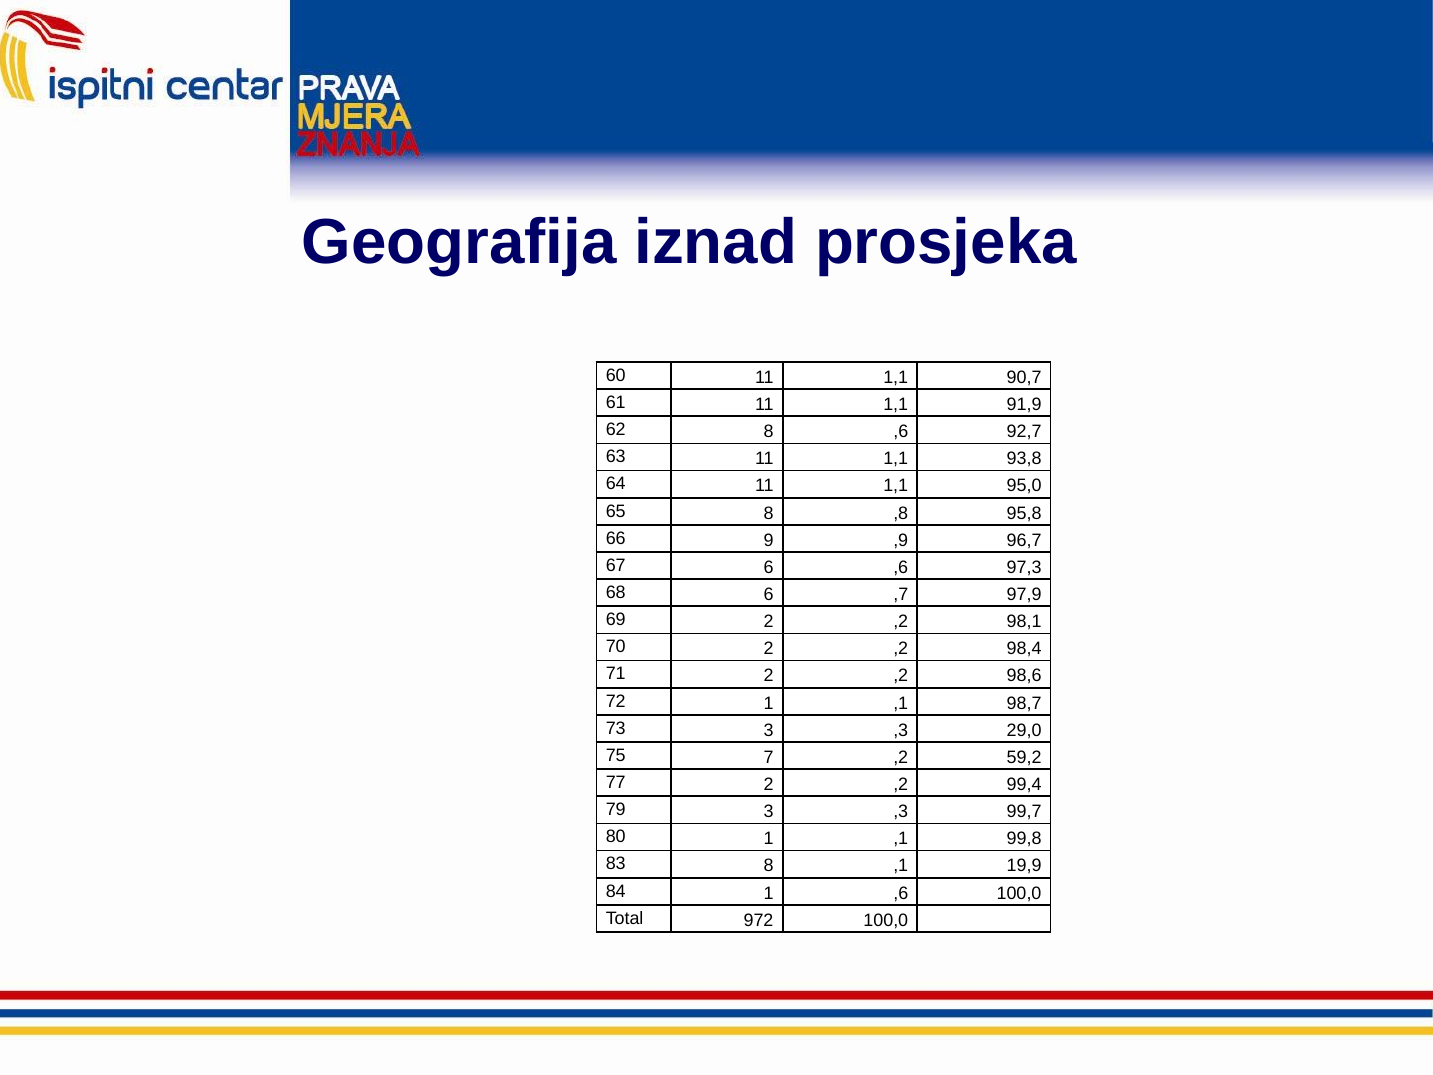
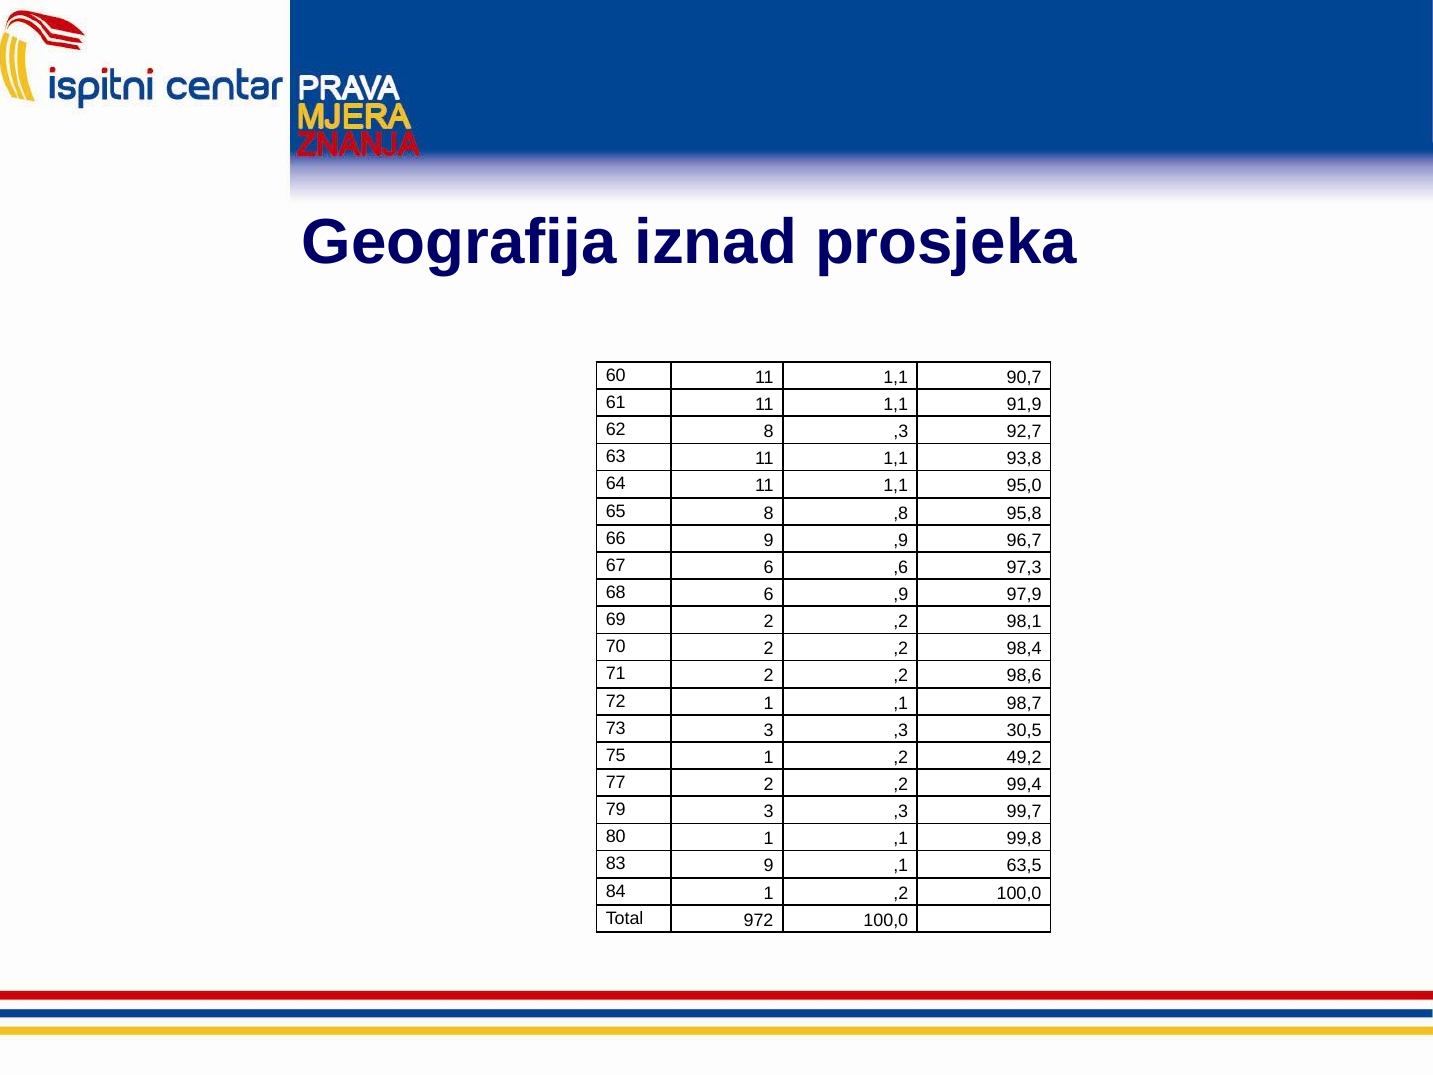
8 ,6: ,6 -> ,3
6 ,7: ,7 -> ,9
29,0: 29,0 -> 30,5
75 7: 7 -> 1
59,2: 59,2 -> 49,2
83 8: 8 -> 9
19,9: 19,9 -> 63,5
84 1 ,6: ,6 -> ,2
